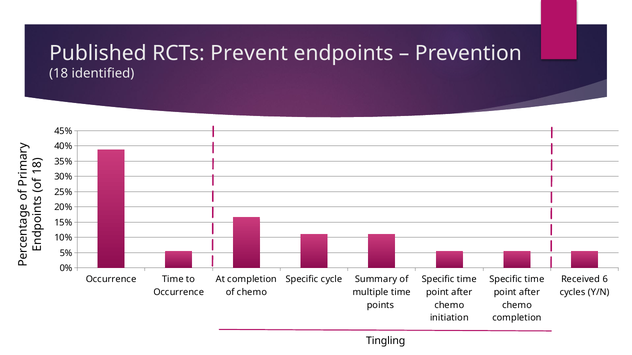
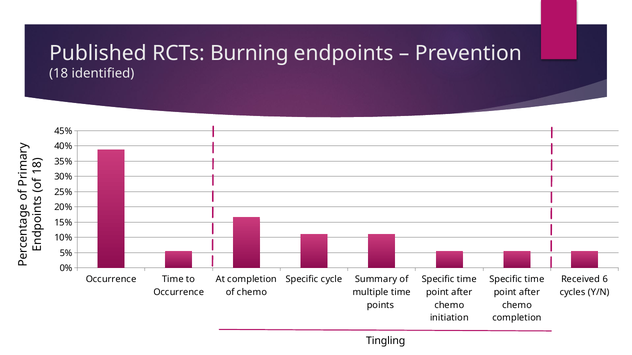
Prevent: Prevent -> Burning
